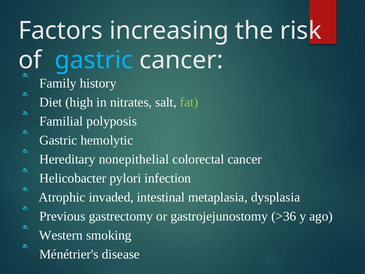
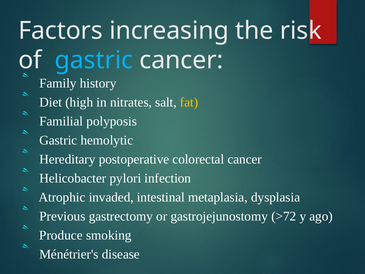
fat colour: light green -> yellow
nonepithelial: nonepithelial -> postoperative
>36: >36 -> >72
Western: Western -> Produce
